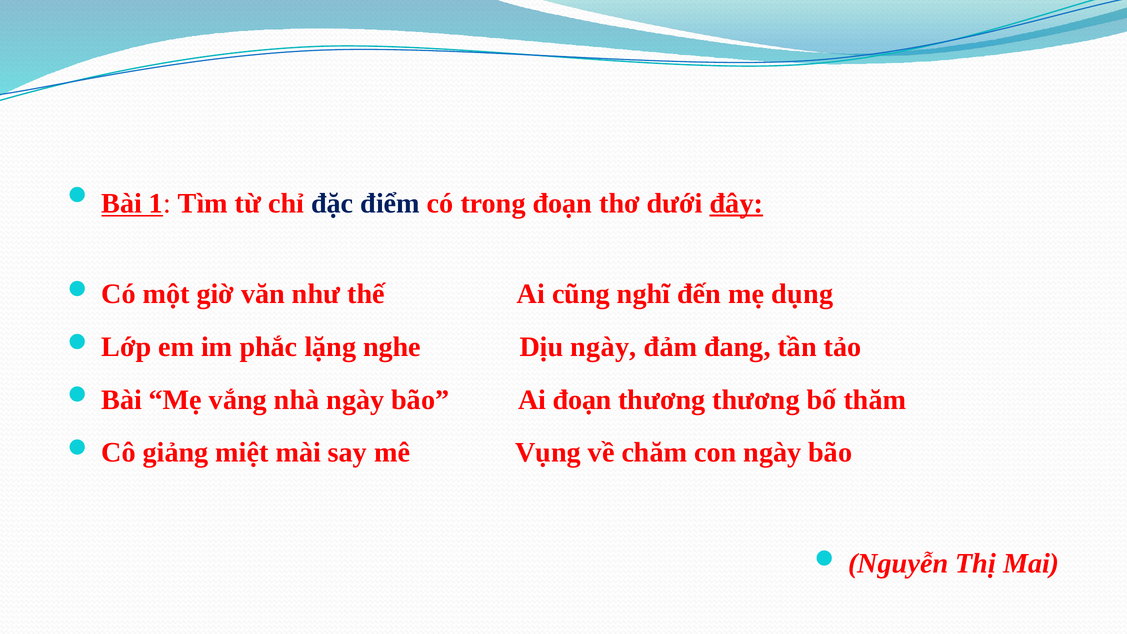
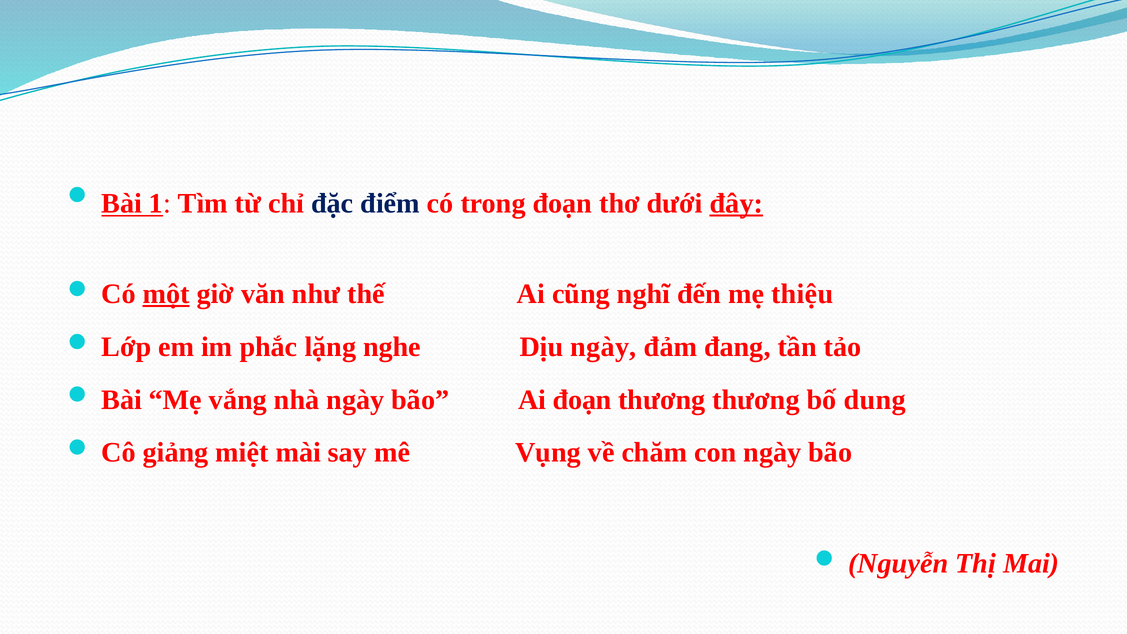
một underline: none -> present
dụng: dụng -> thiệu
thăm: thăm -> dung
